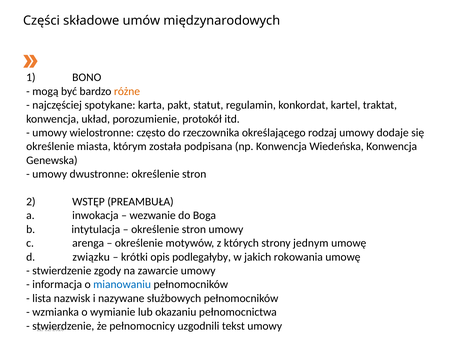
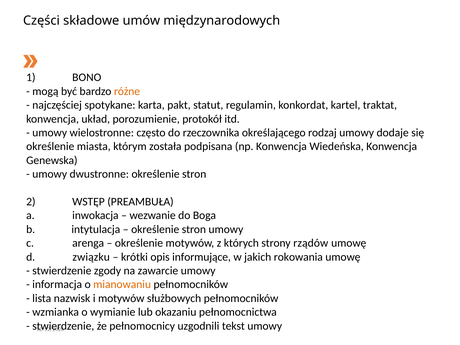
jednym: jednym -> rządów
podlegałyby: podlegałyby -> informujące
mianowaniu colour: blue -> orange
i nazywane: nazywane -> motywów
